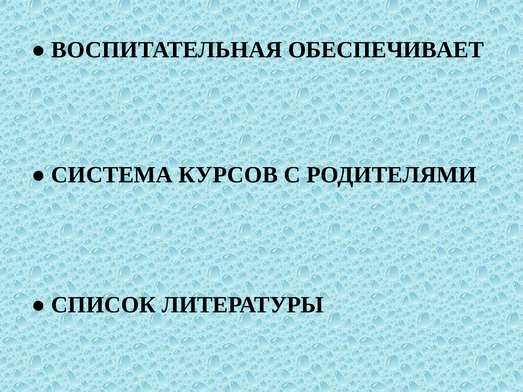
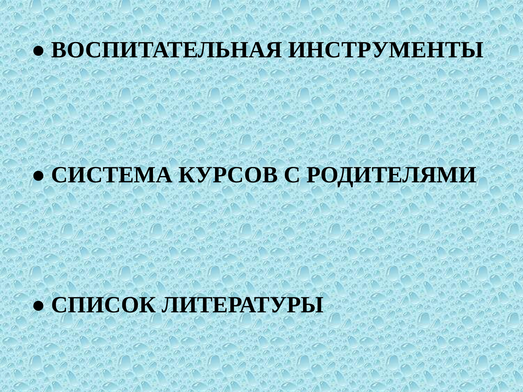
ОБЕСПЕЧИВАЕТ: ОБЕСПЕЧИВАЕТ -> ИНСТРУМЕНТЫ
